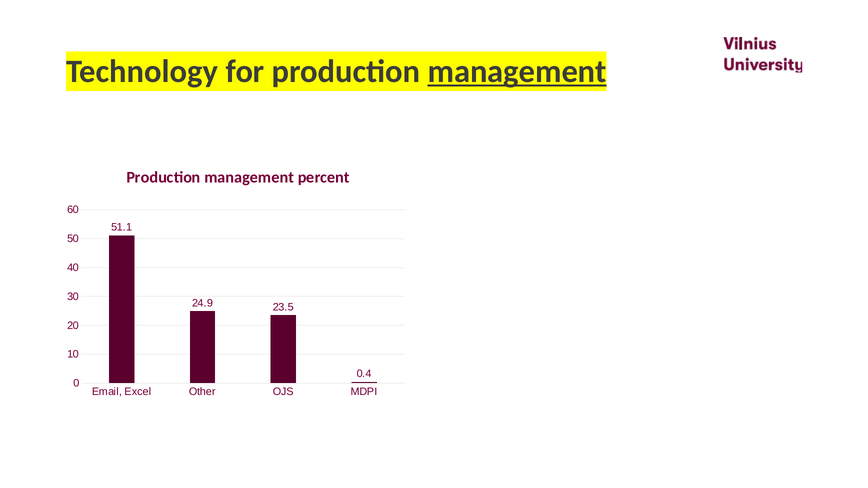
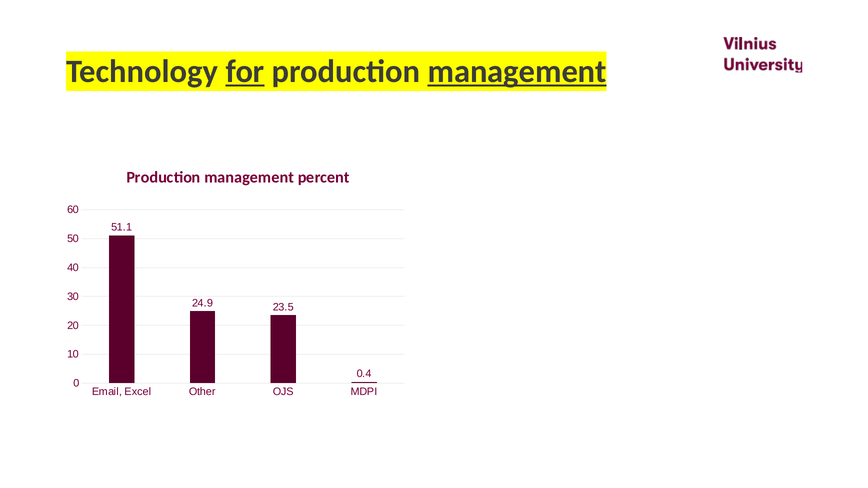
for underline: none -> present
